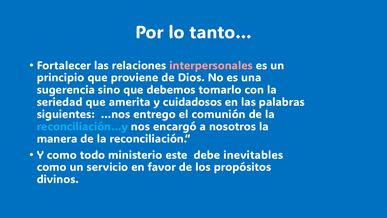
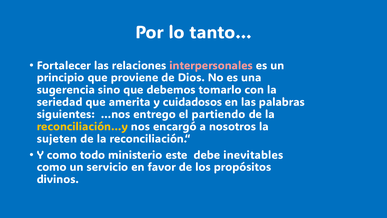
comunión: comunión -> partiendo
reconciliación…y colour: light blue -> yellow
manera: manera -> sujeten
